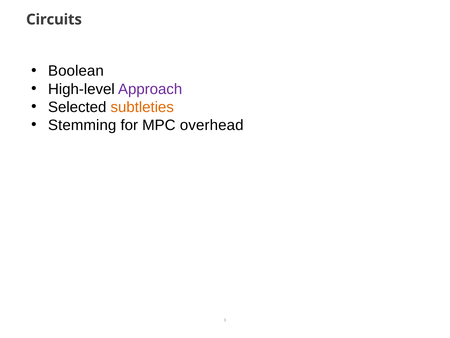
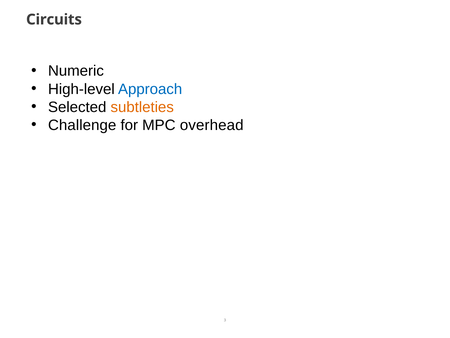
Boolean: Boolean -> Numeric
Approach colour: purple -> blue
Stemming: Stemming -> Challenge
